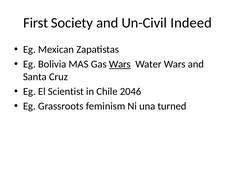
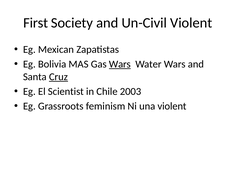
Un-Civil Indeed: Indeed -> Violent
Cruz underline: none -> present
2046: 2046 -> 2003
una turned: turned -> violent
